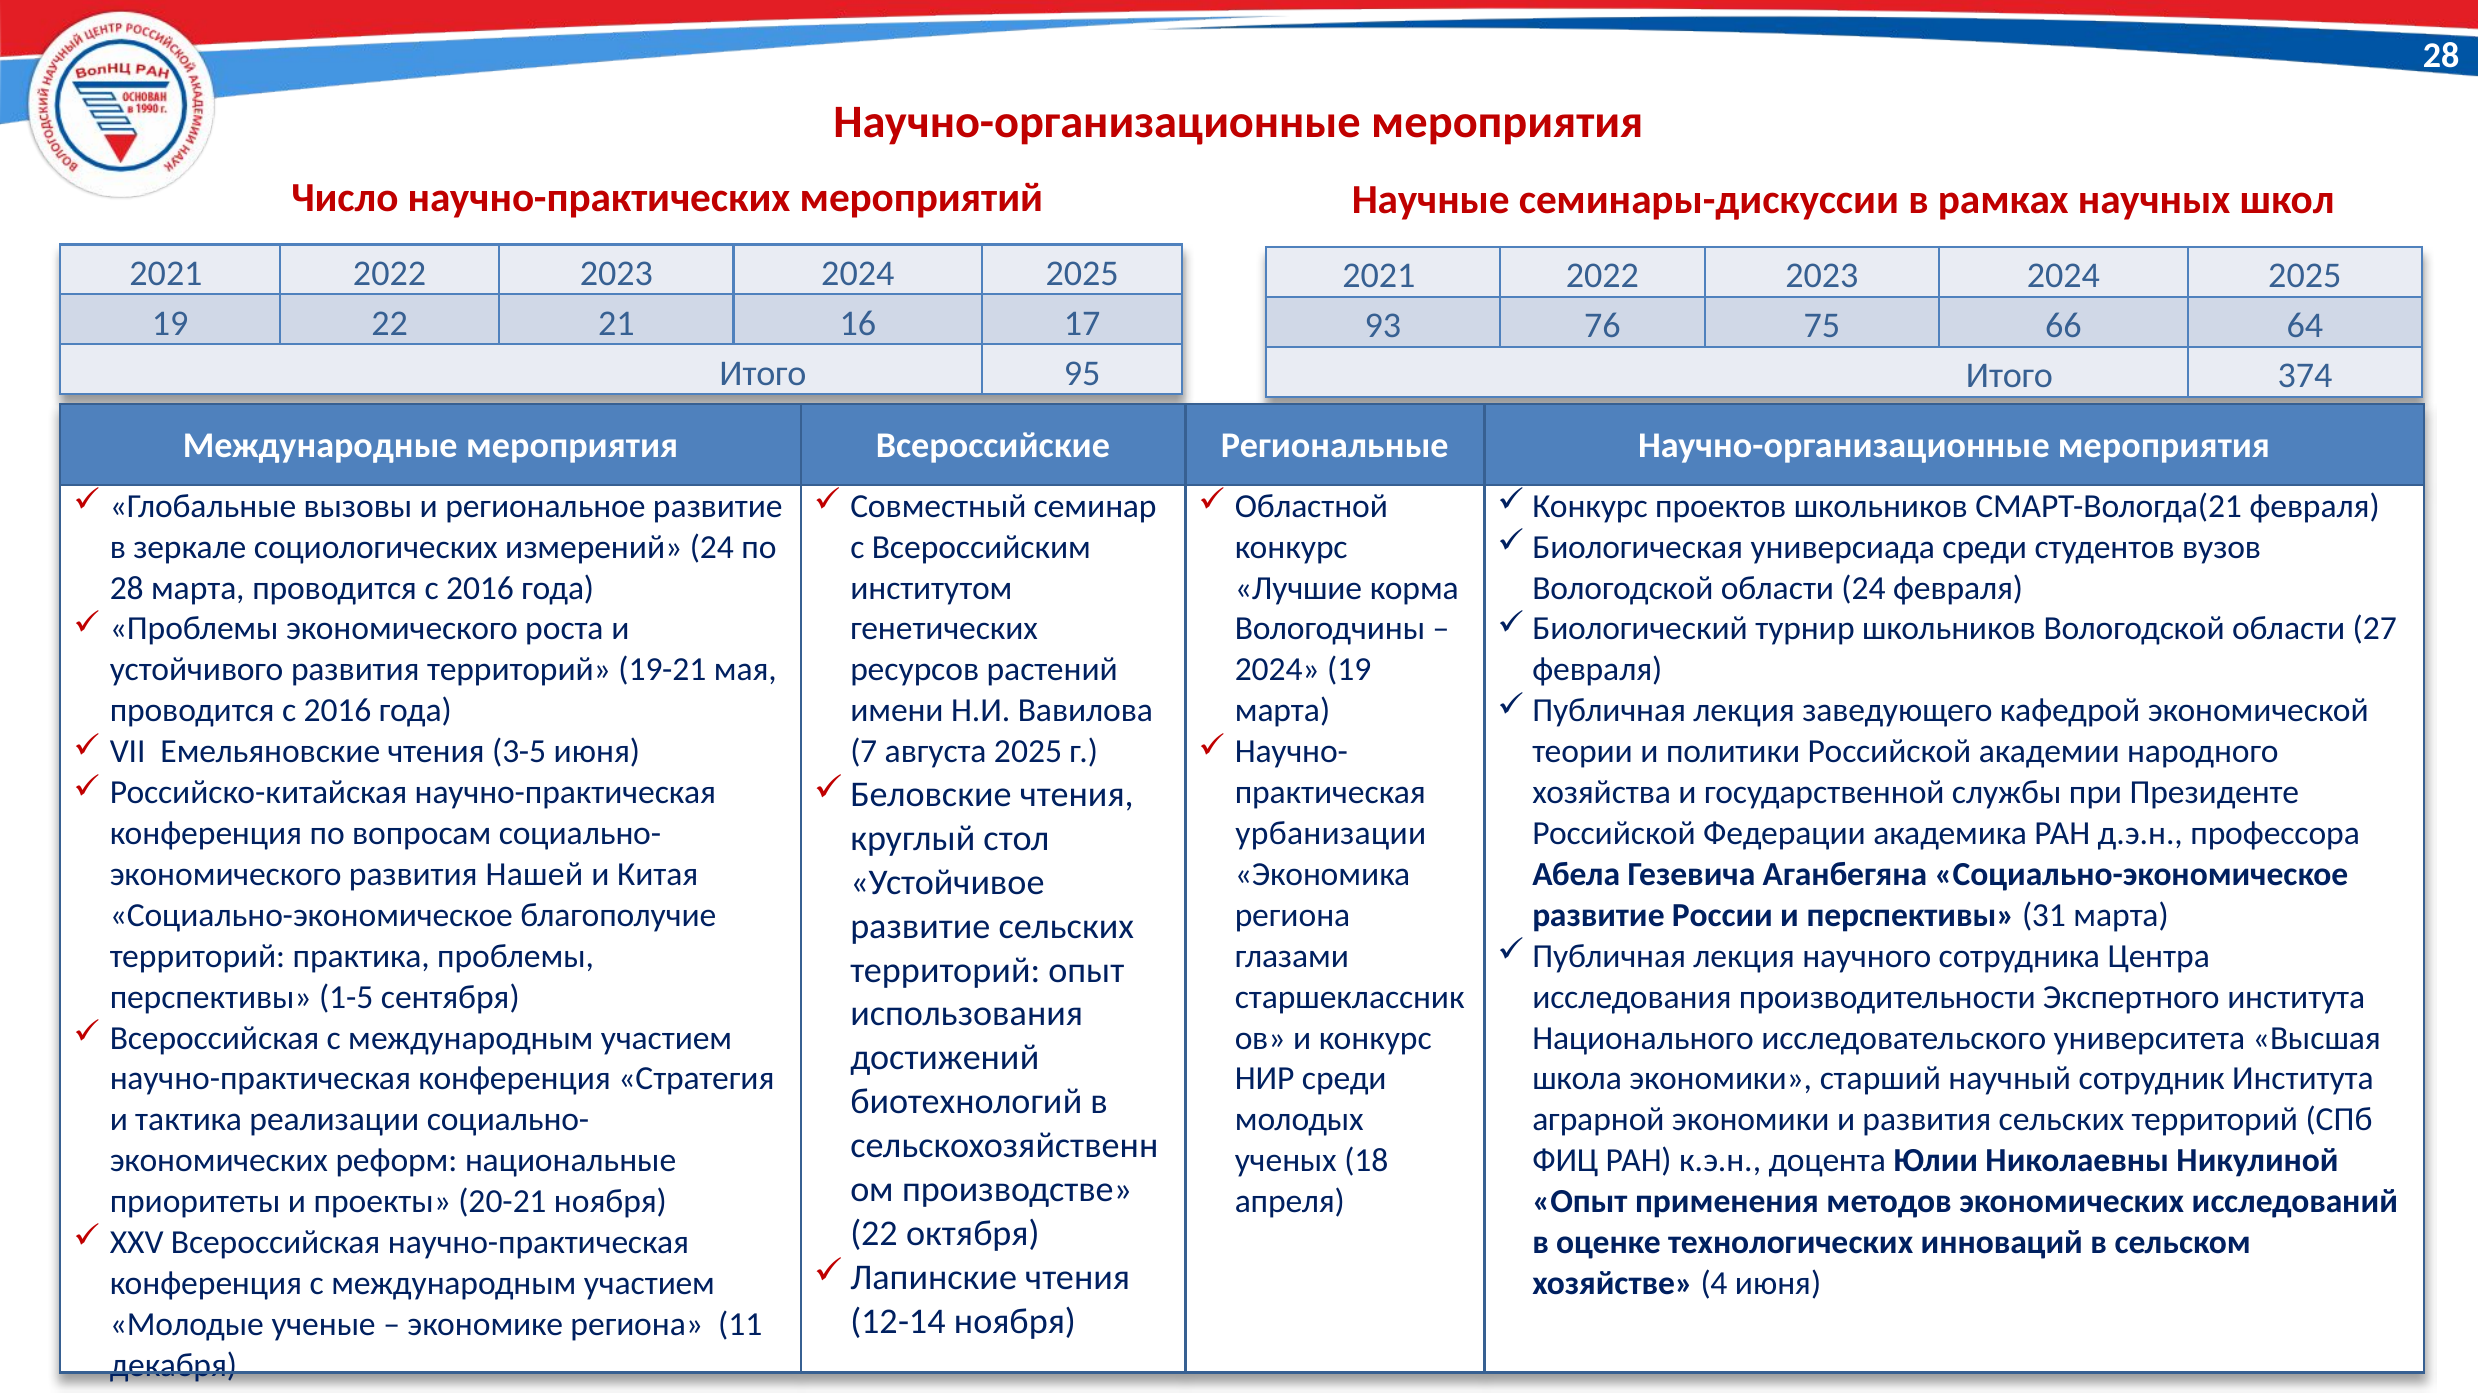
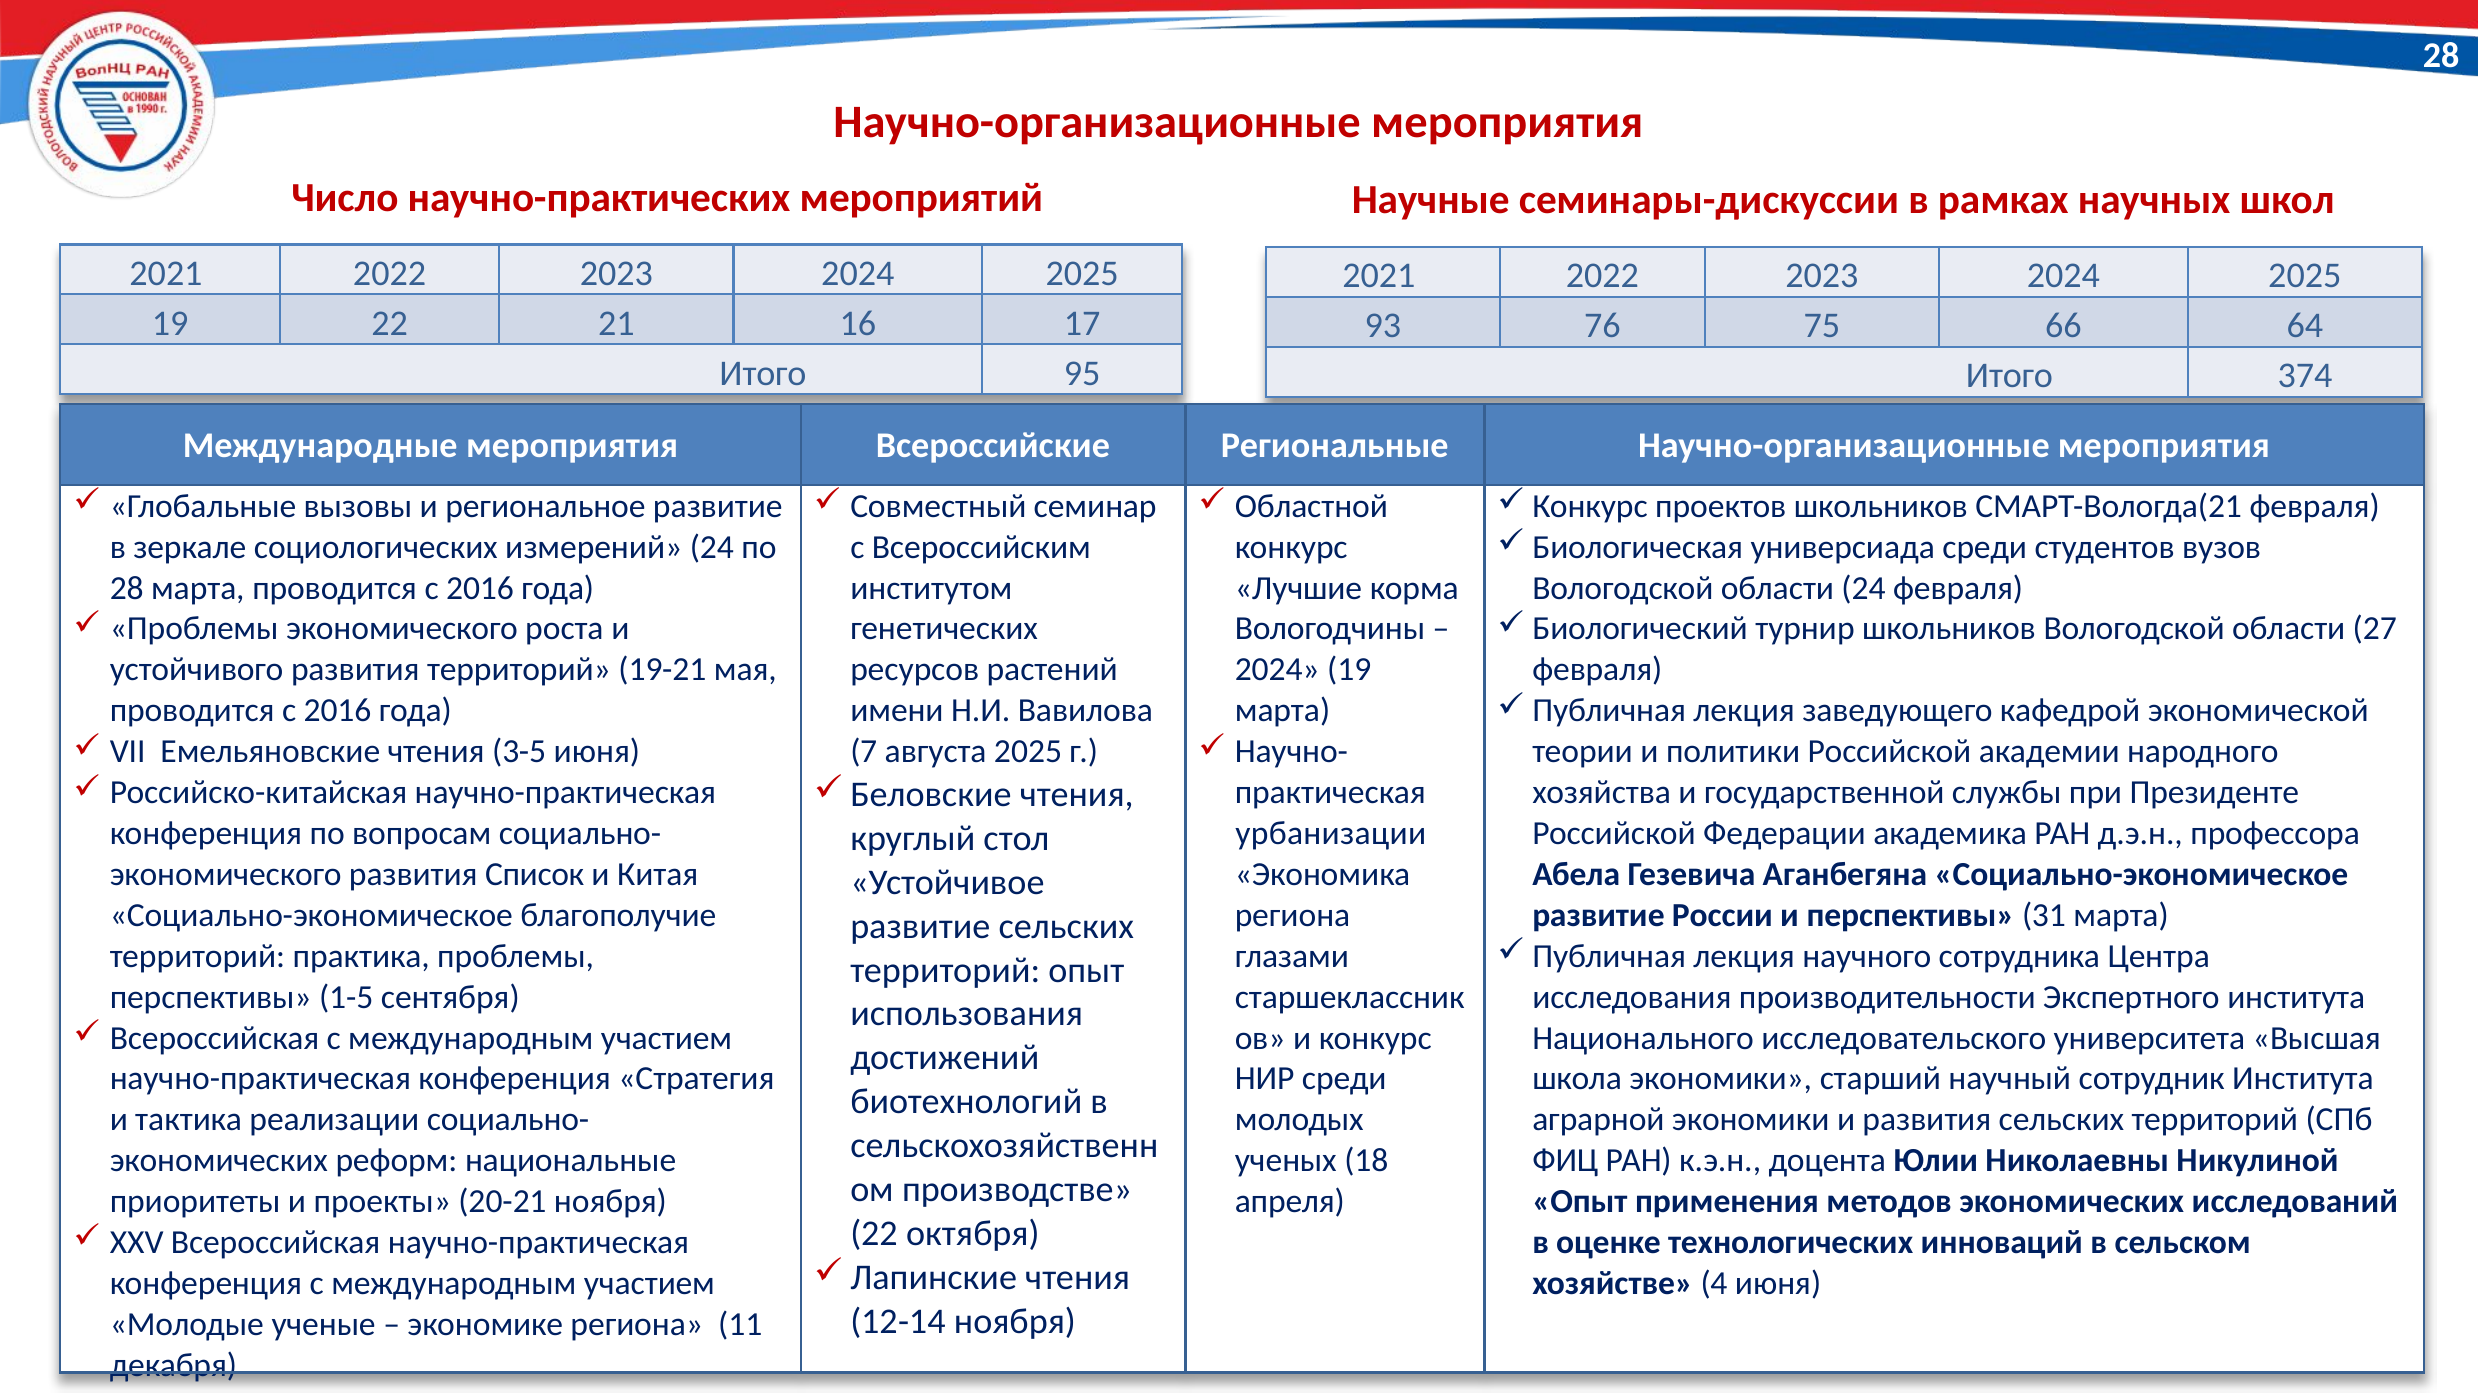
Нашей: Нашей -> Список
